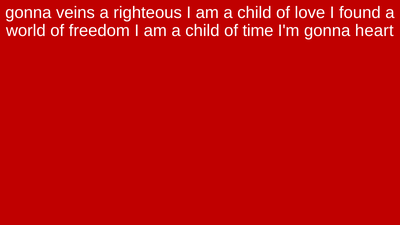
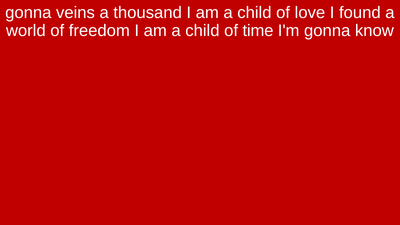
righteous: righteous -> thousand
heart: heart -> know
